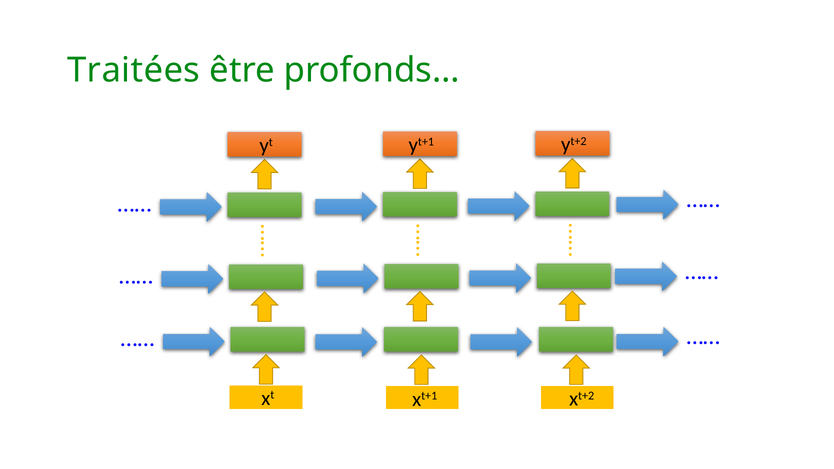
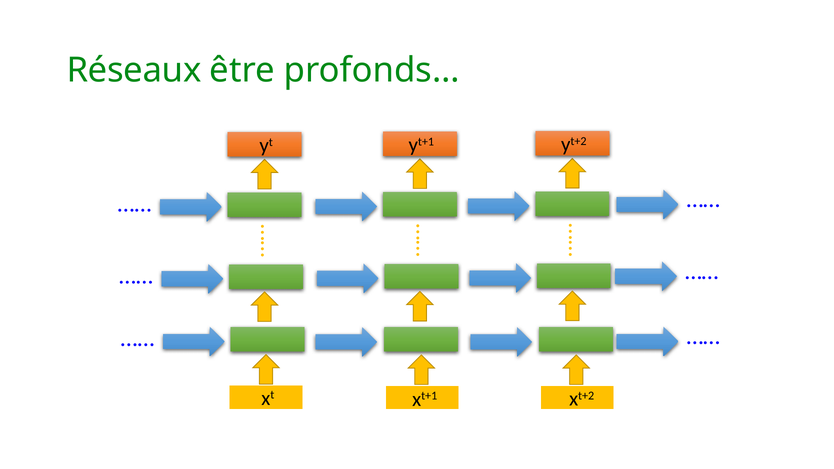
Traitées: Traitées -> Réseaux
